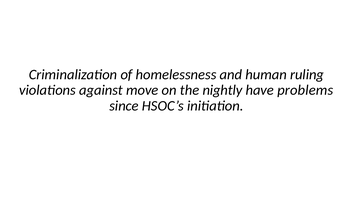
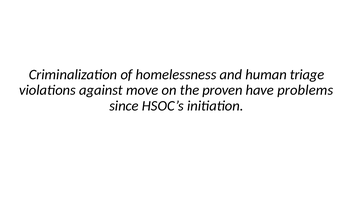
ruling: ruling -> triage
nightly: nightly -> proven
